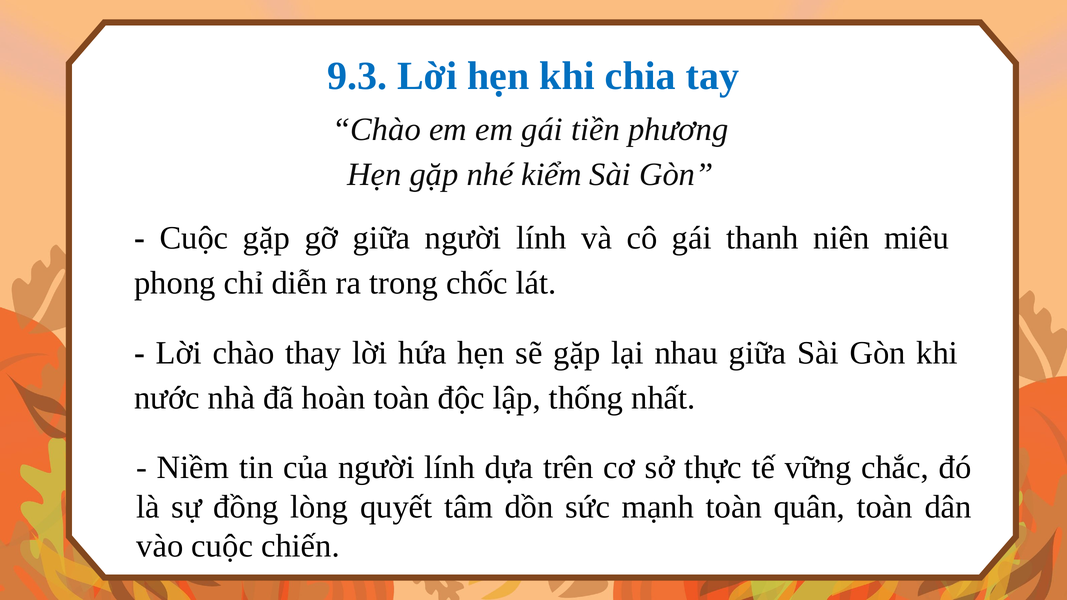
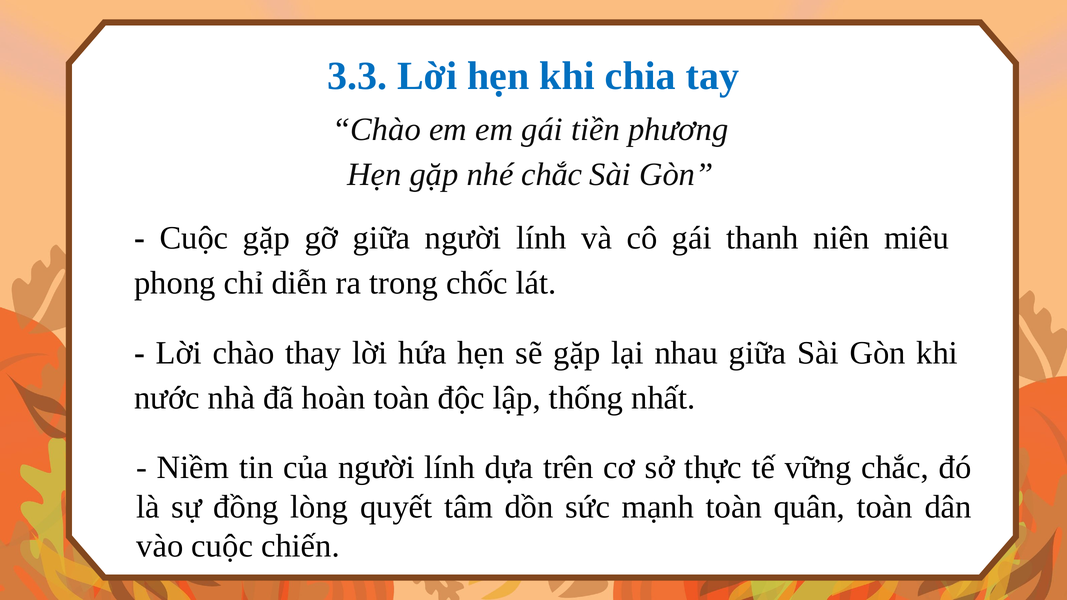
9.3: 9.3 -> 3.3
nhé kiểm: kiểm -> chắc
